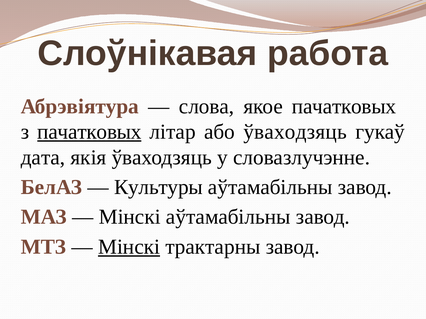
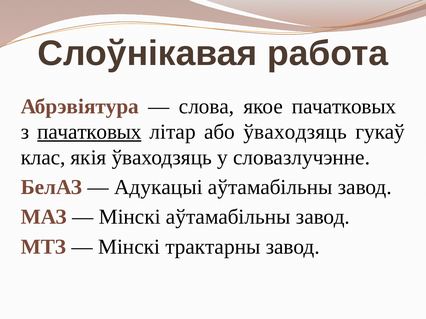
дата: дата -> клас
Культуры: Культуры -> Адукацыі
Мінскі at (129, 247) underline: present -> none
